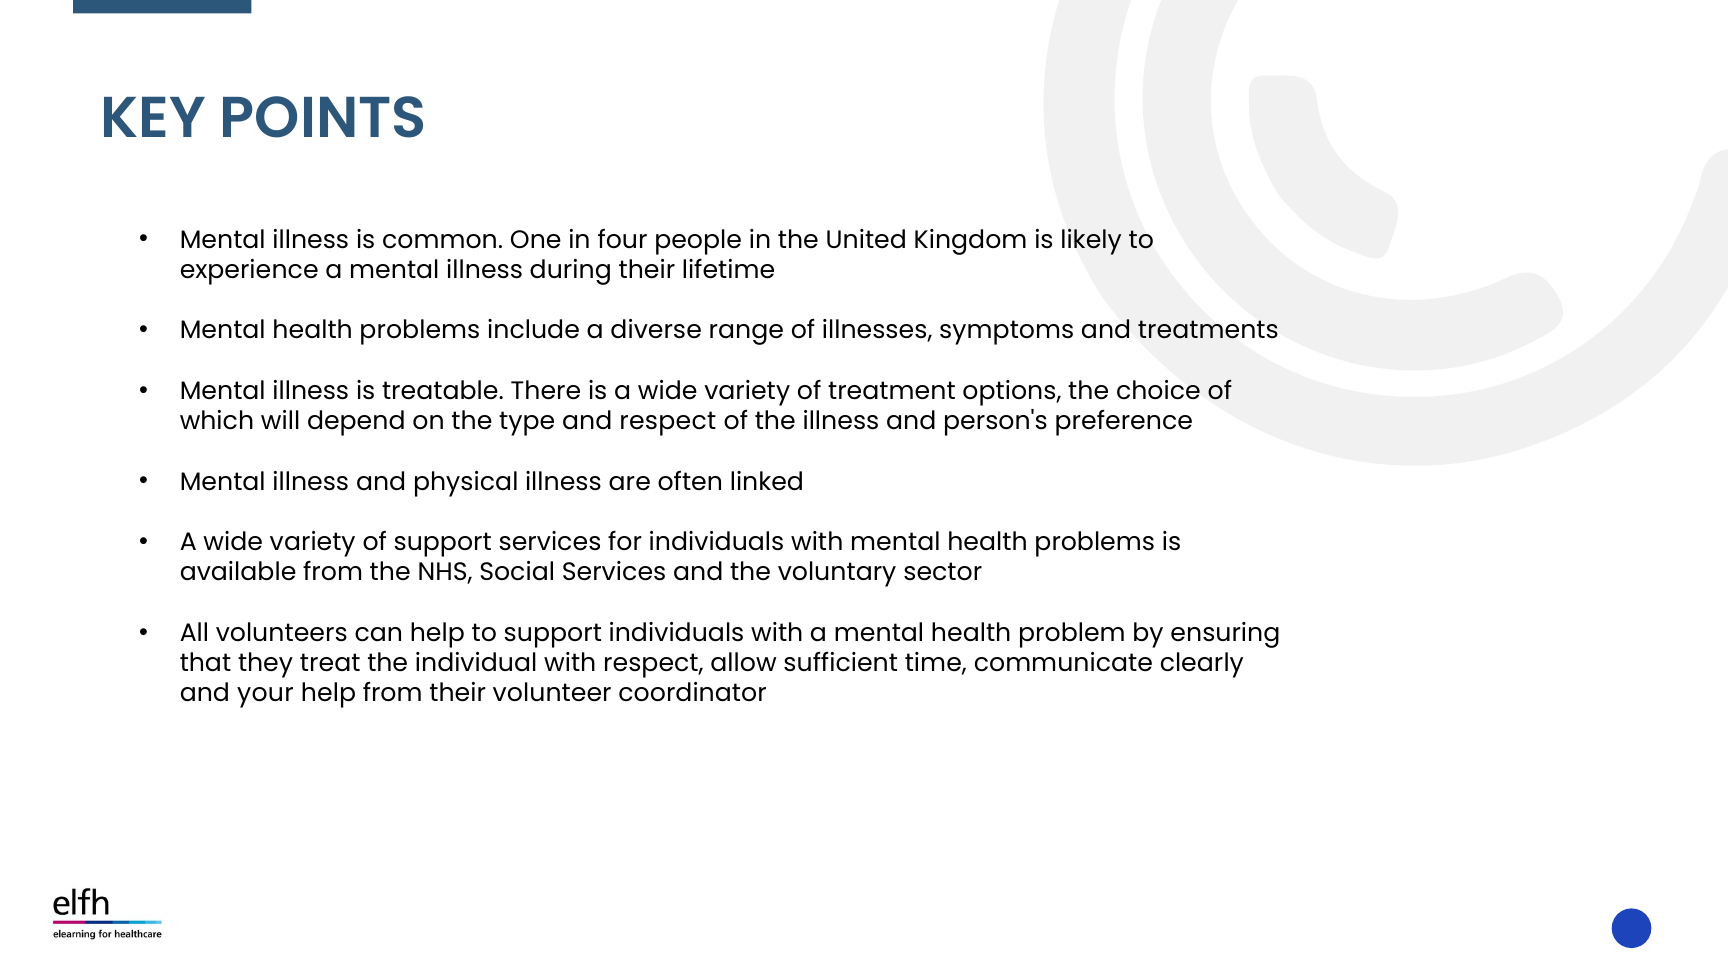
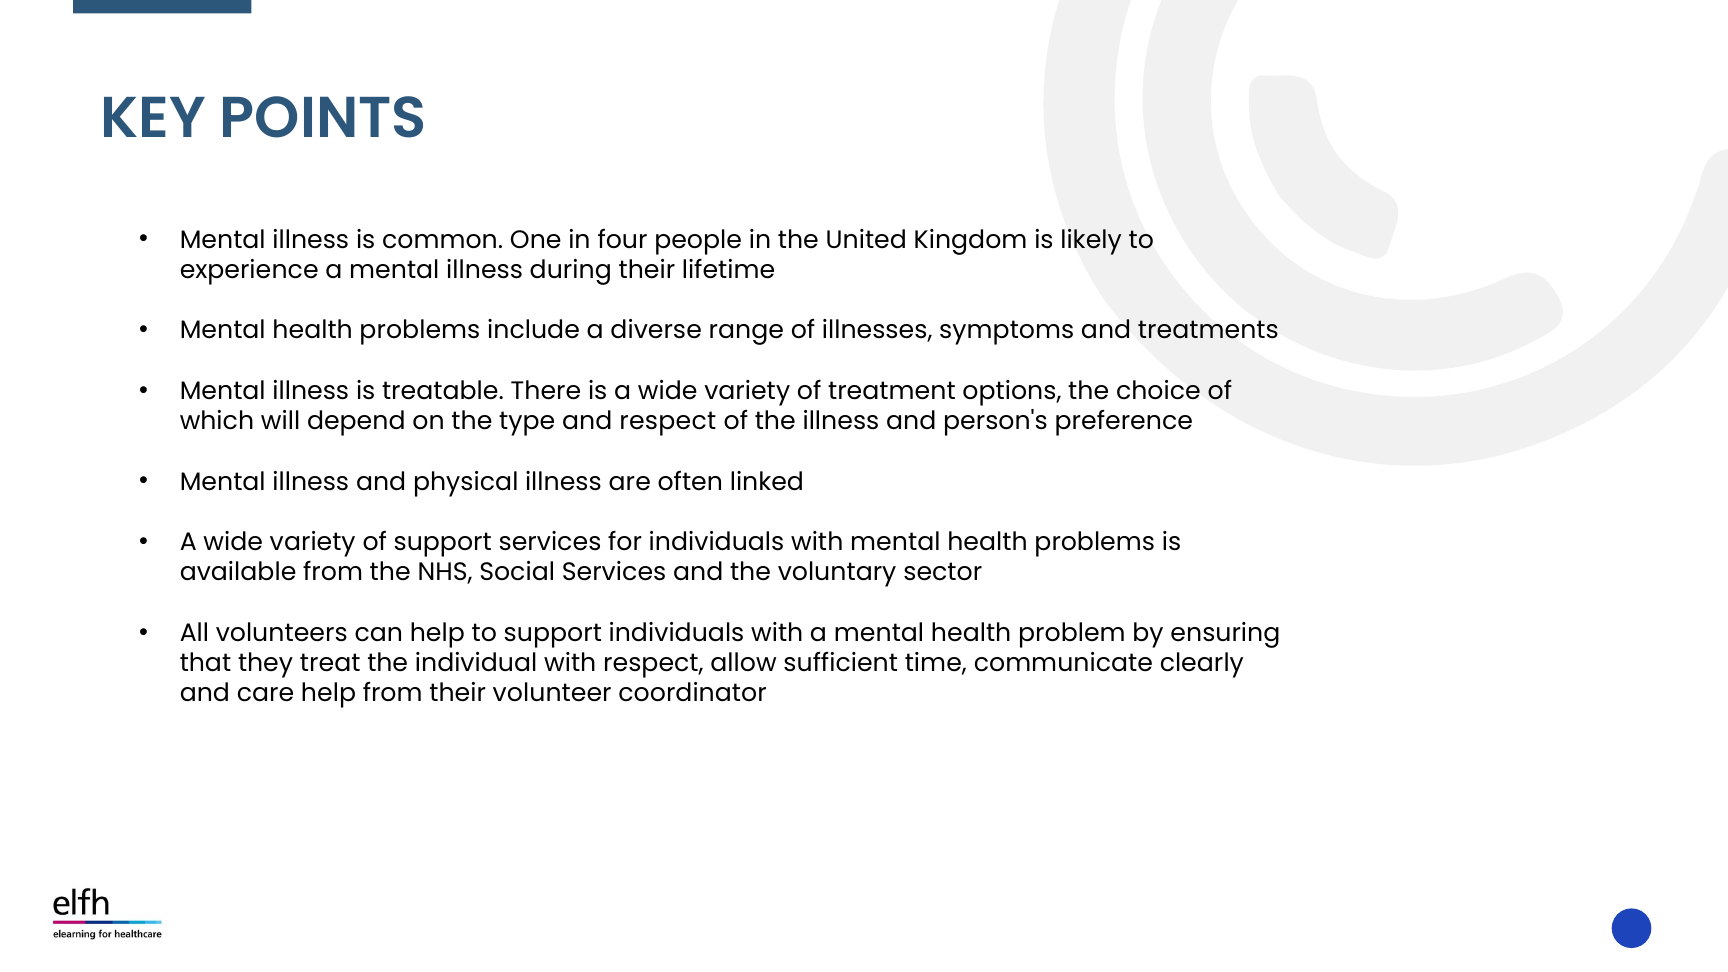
your: your -> care
